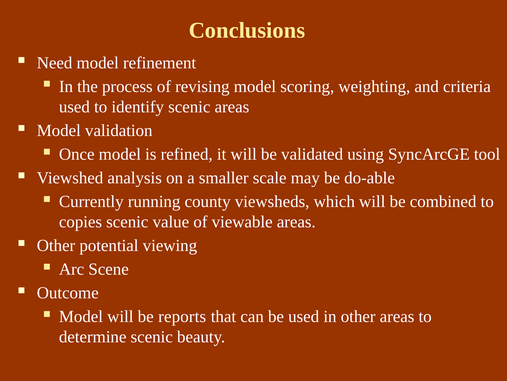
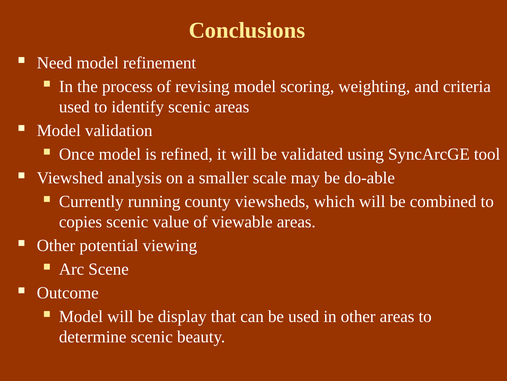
reports: reports -> display
